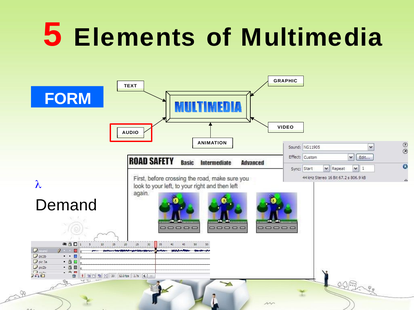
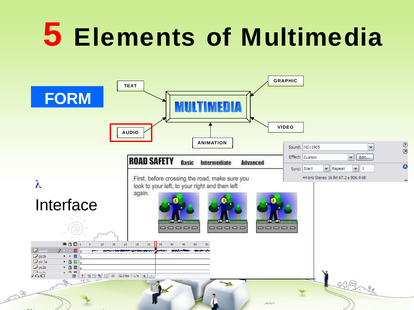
Demand: Demand -> Interface
